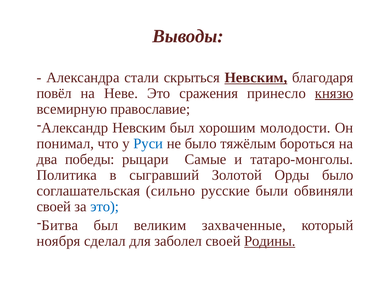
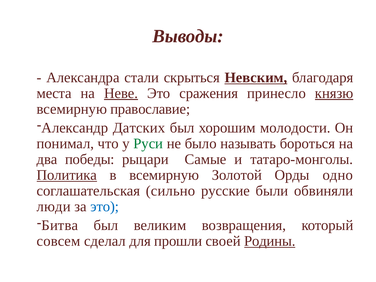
повёл: повёл -> места
Неве underline: none -> present
Александр Невским: Невским -> Датских
Руси colour: blue -> green
тяжёлым: тяжёлым -> называть
Политика underline: none -> present
в сыгравший: сыгравший -> всемирную
Орды было: было -> одно
своей at (54, 207): своей -> люди
захваченные: захваченные -> возвращения
ноября: ноября -> совсем
заболел: заболел -> прошли
